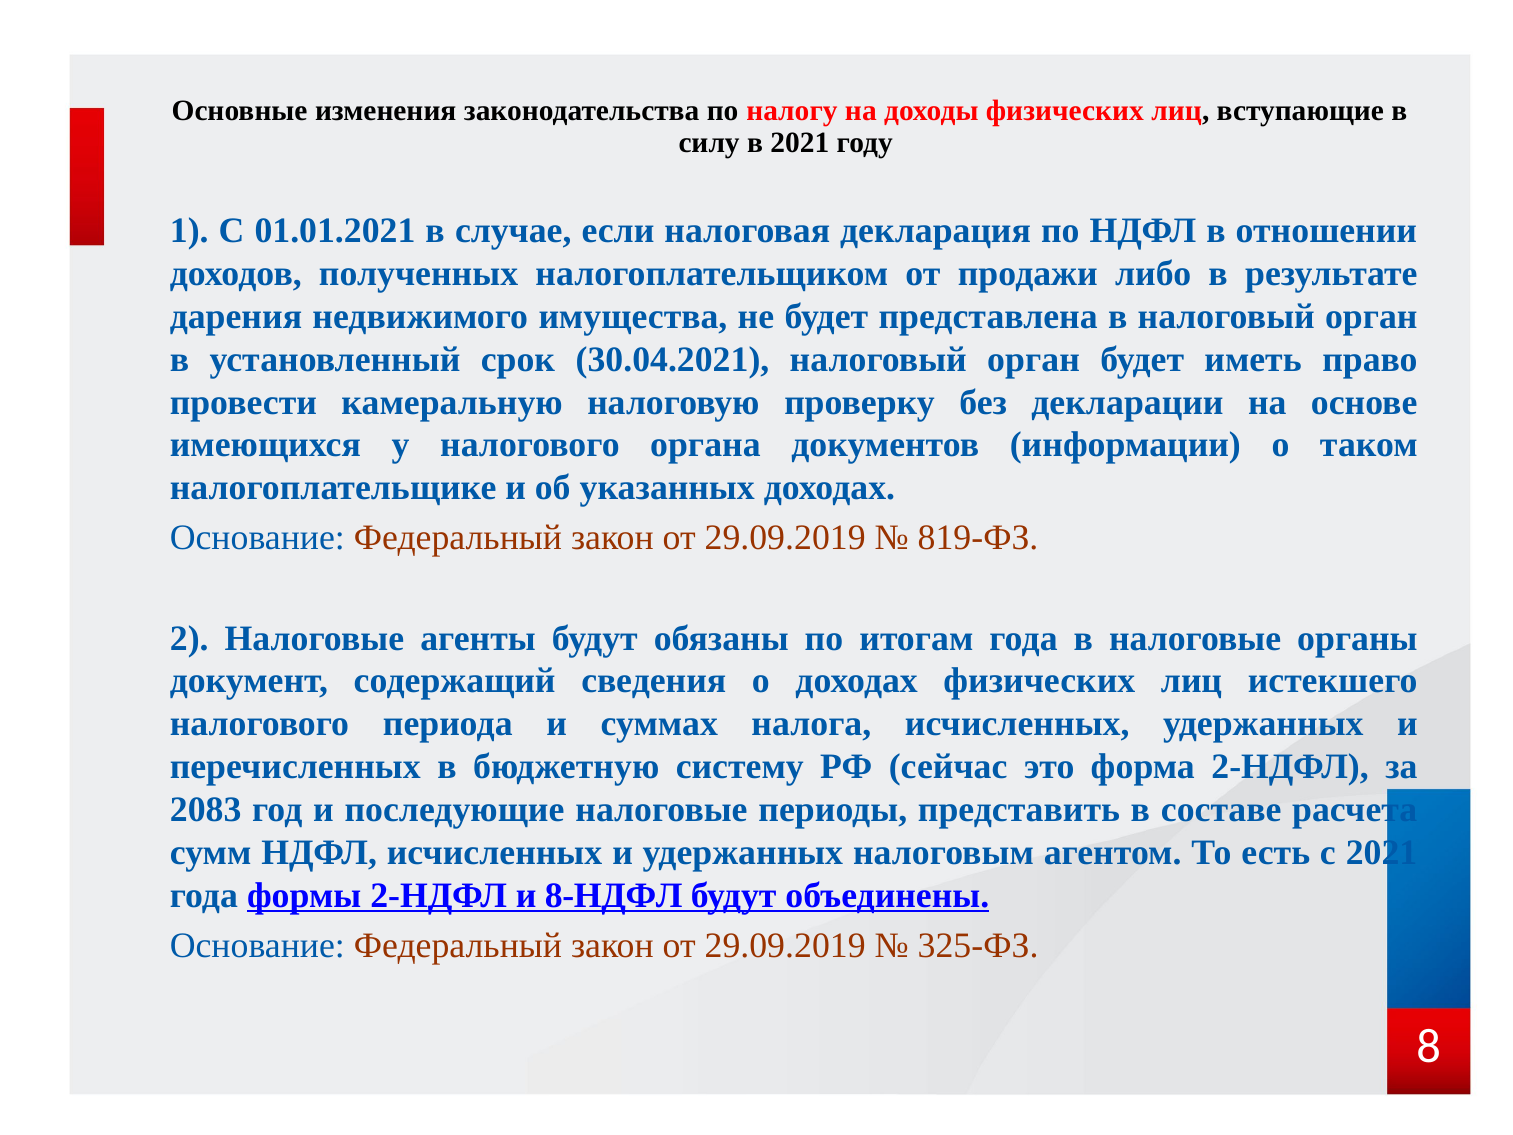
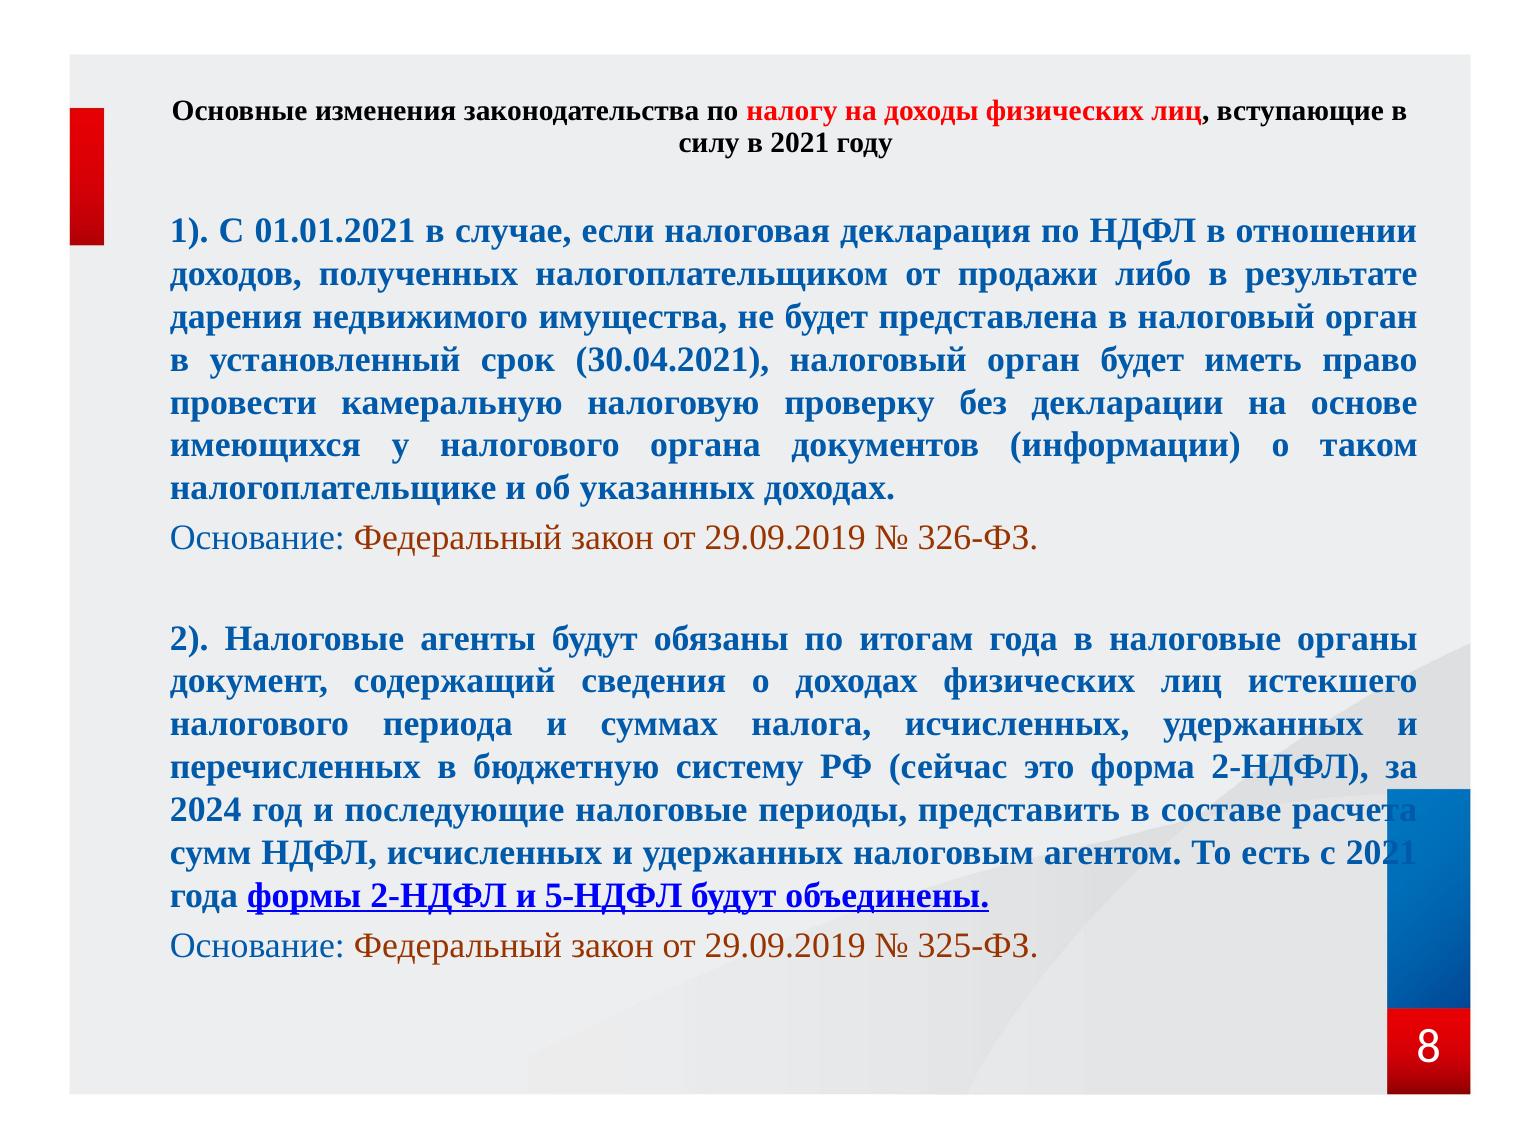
819-ФЗ: 819-ФЗ -> 326-ФЗ
2083: 2083 -> 2024
8-НДФЛ: 8-НДФЛ -> 5-НДФЛ
